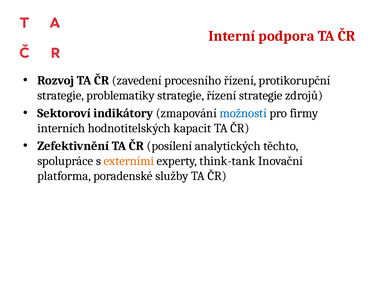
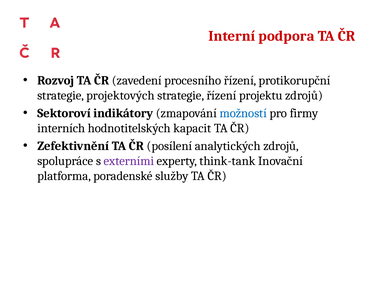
problematiky: problematiky -> projektových
řízení strategie: strategie -> projektu
analytických těchto: těchto -> zdrojů
externími colour: orange -> purple
